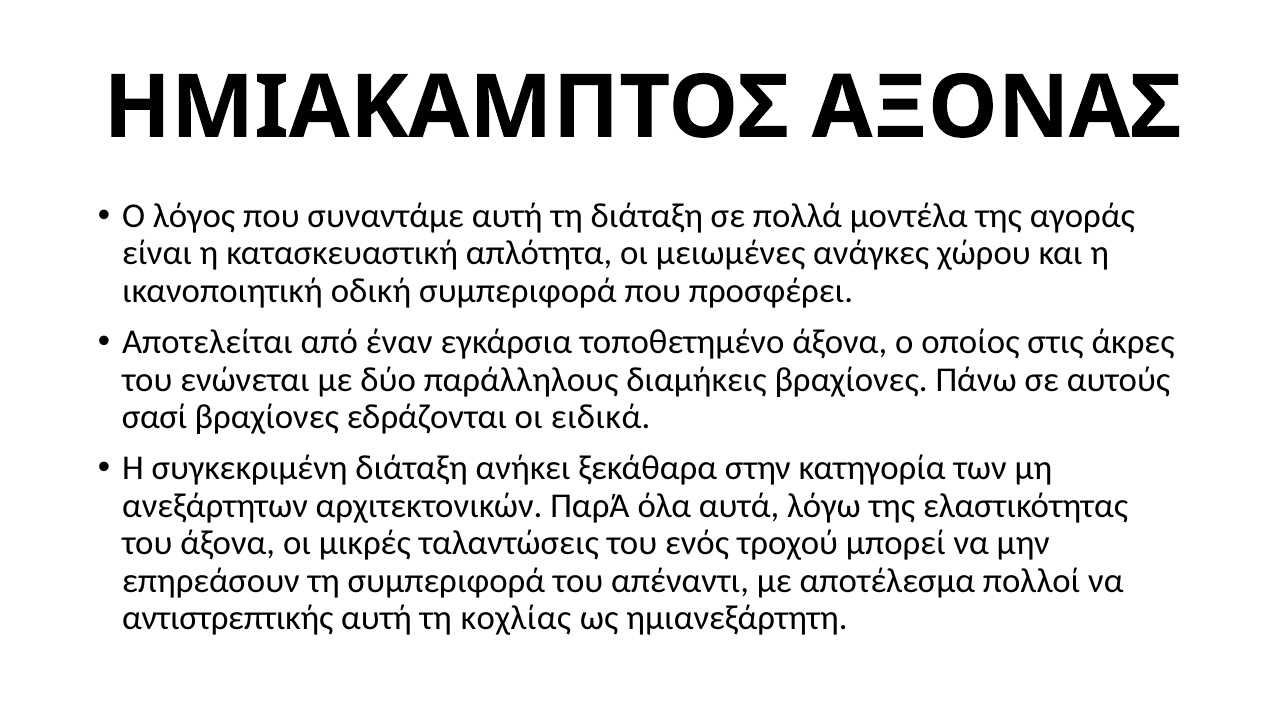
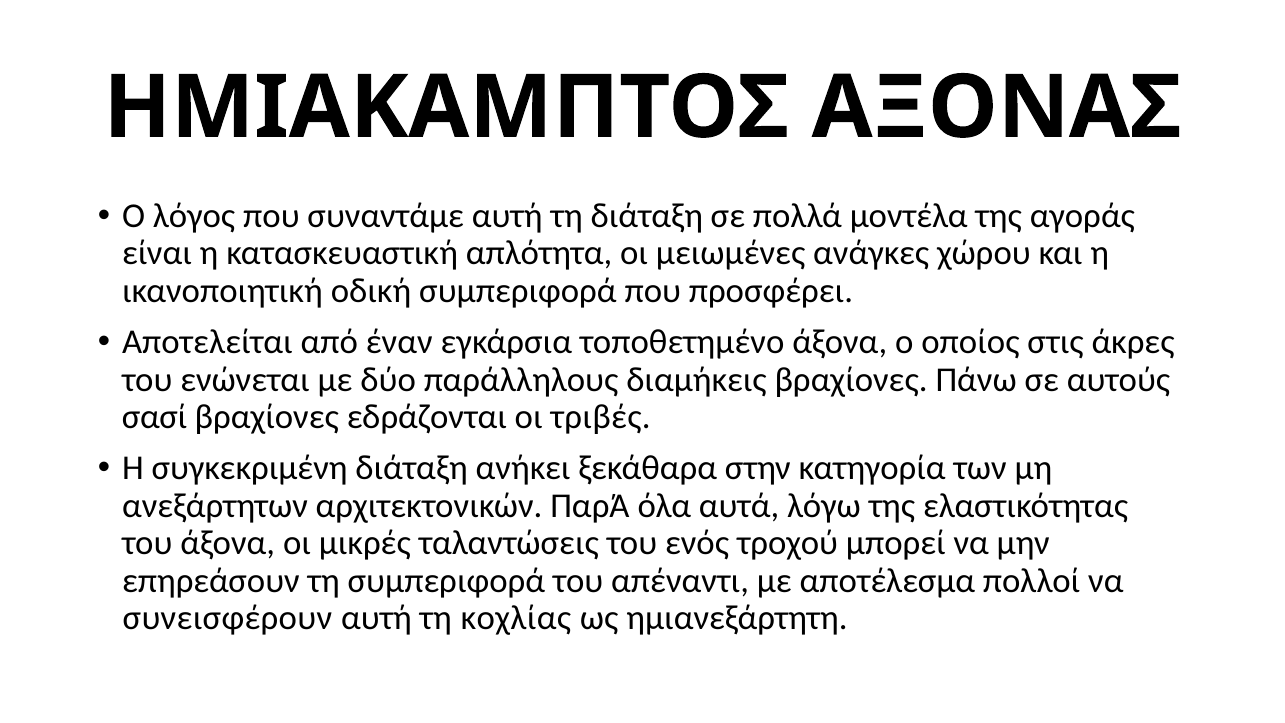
ειδικά: ειδικά -> τριβές
αντιστρεπτικής: αντιστρεπτικής -> συνεισφέρουν
